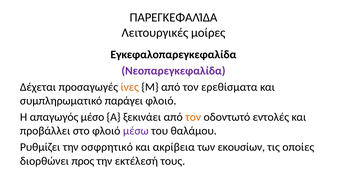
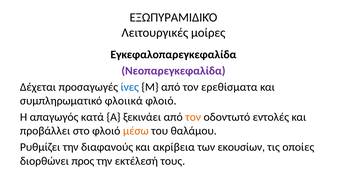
ΠΑΡΕΓΚΕΦΑΛΊΔΑ: ΠΑΡΕΓΚΕΦΑΛΊΔΑ -> ΕΞΩΠΥΡΑΜΙΔΙΚΌ
ίνες colour: orange -> blue
παράγει: παράγει -> φλοιικά
μέσο: μέσο -> κατά
μέσω colour: purple -> orange
οσφρητικό: οσφρητικό -> διαφανούς
